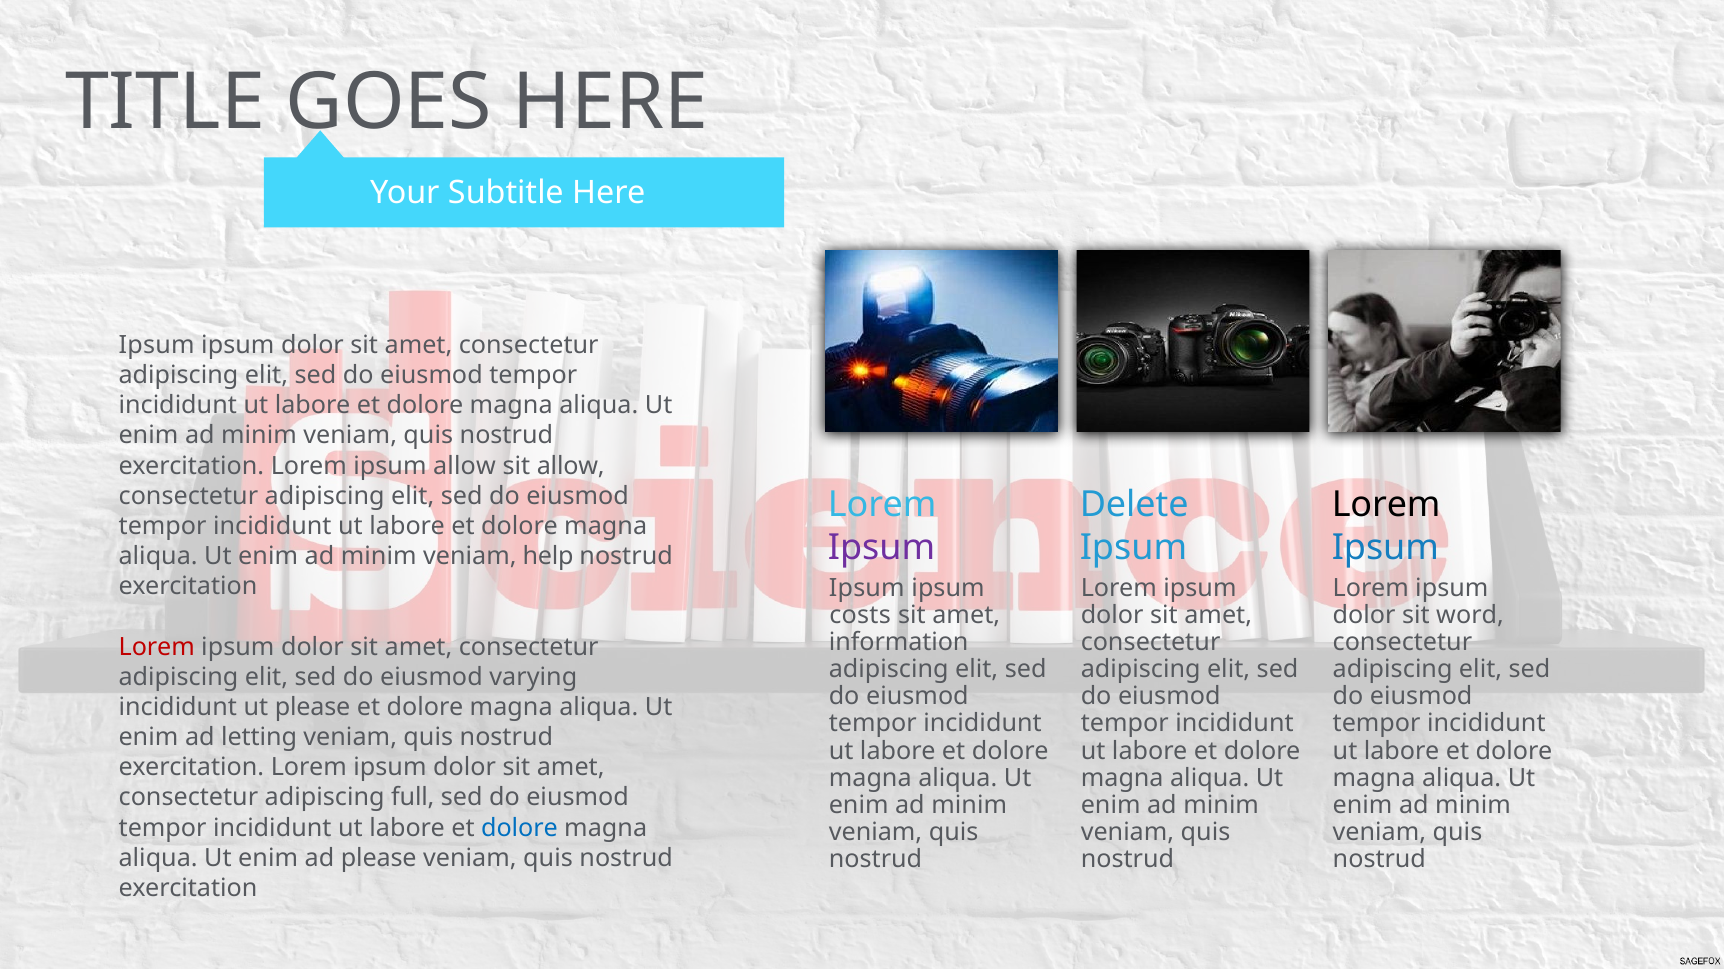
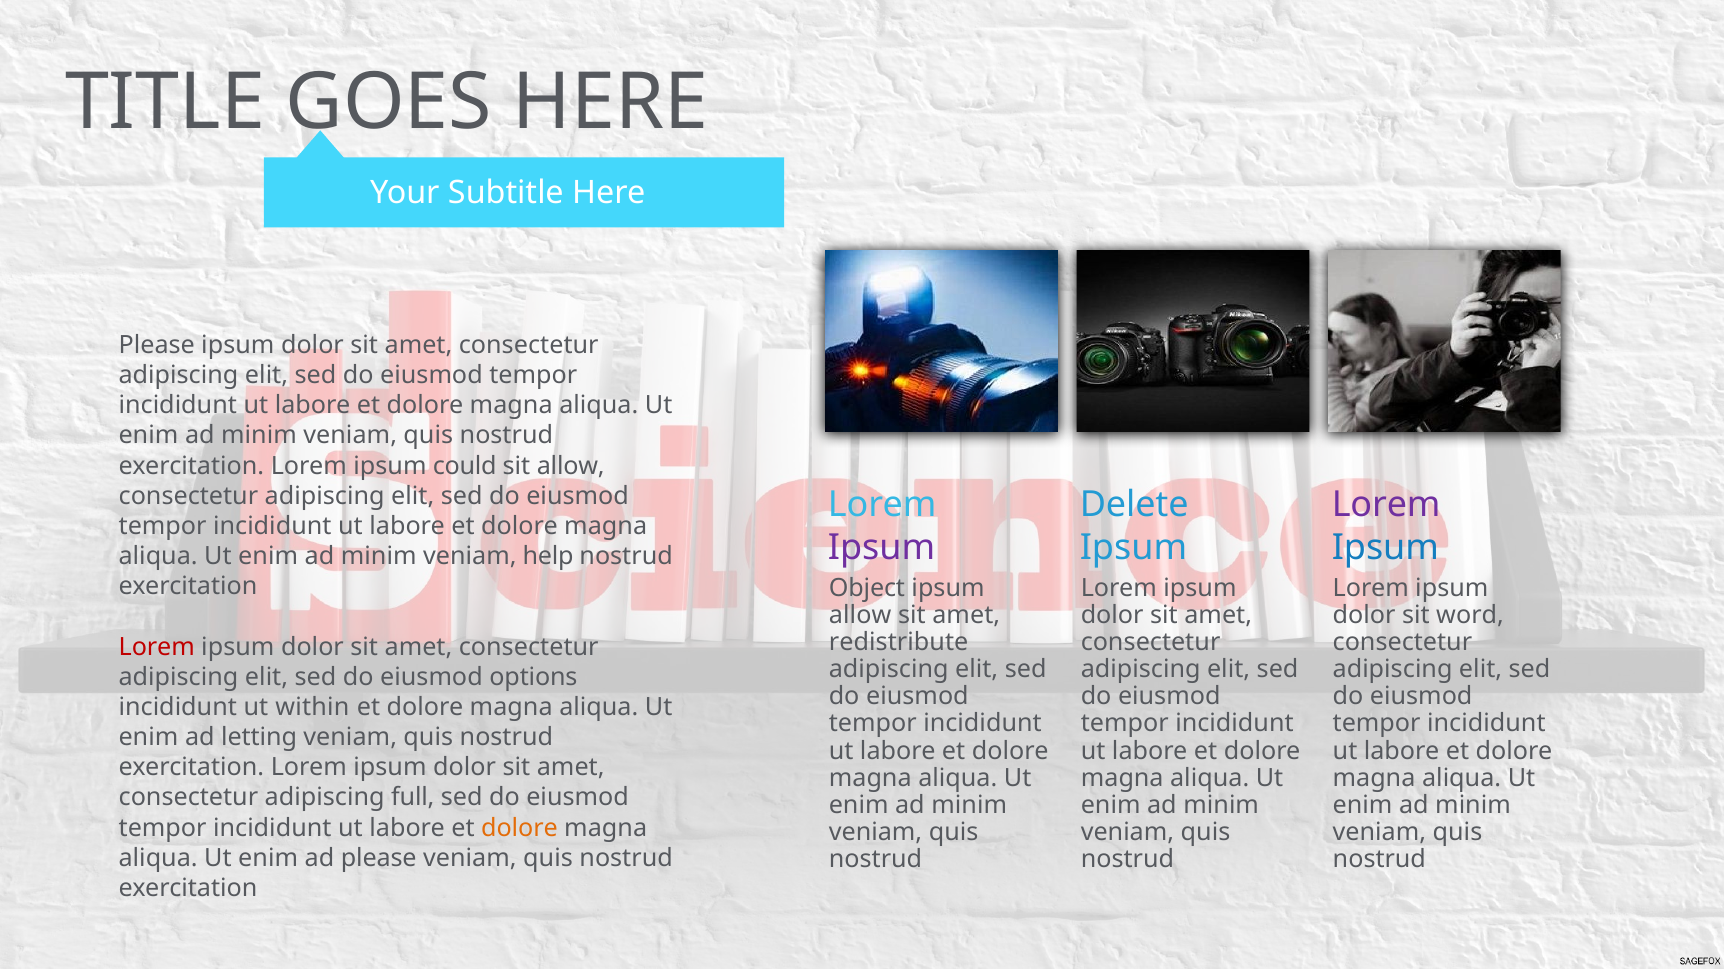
Ipsum at (157, 345): Ipsum -> Please
ipsum allow: allow -> could
Lorem at (1386, 505) colour: black -> purple
Ipsum at (867, 588): Ipsum -> Object
costs at (860, 615): costs -> allow
information: information -> redistribute
varying: varying -> options
ut please: please -> within
dolore at (519, 828) colour: blue -> orange
